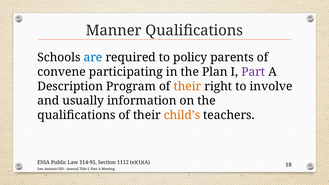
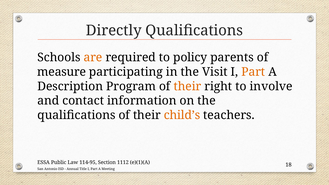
Manner: Manner -> Directly
are colour: blue -> orange
convene: convene -> measure
Plan: Plan -> Visit
Part at (253, 72) colour: purple -> orange
usually: usually -> contact
